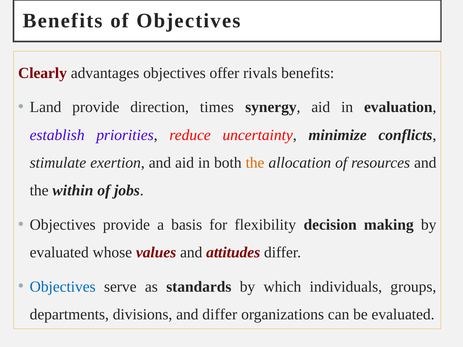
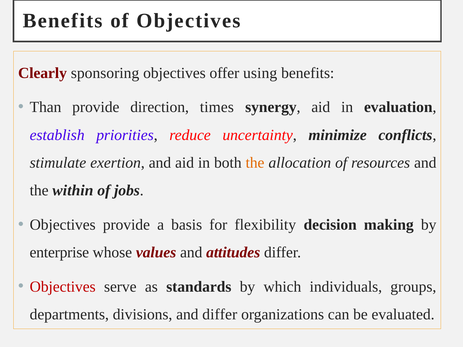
advantages: advantages -> sponsoring
rivals: rivals -> using
Land: Land -> Than
evaluated at (59, 253): evaluated -> enterprise
Objectives at (63, 287) colour: blue -> red
